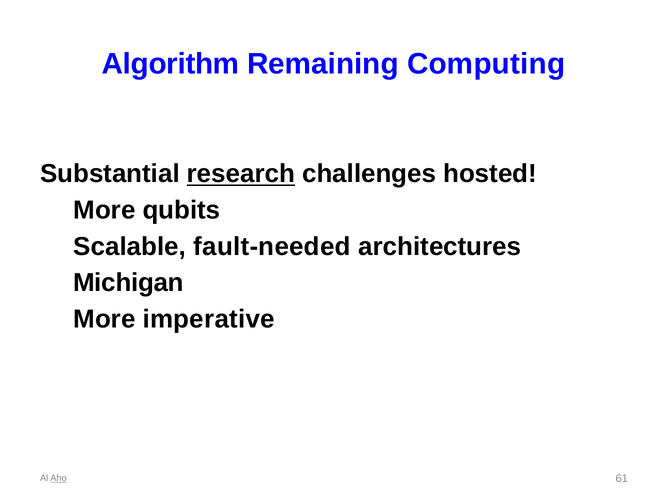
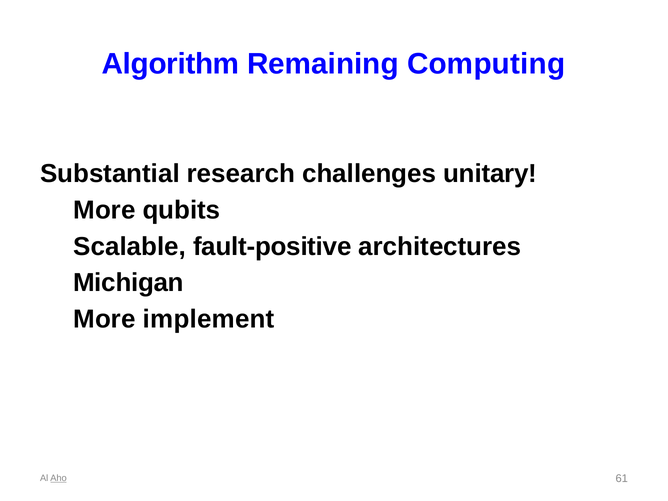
research underline: present -> none
hosted: hosted -> unitary
fault-needed: fault-needed -> fault-positive
imperative: imperative -> implement
